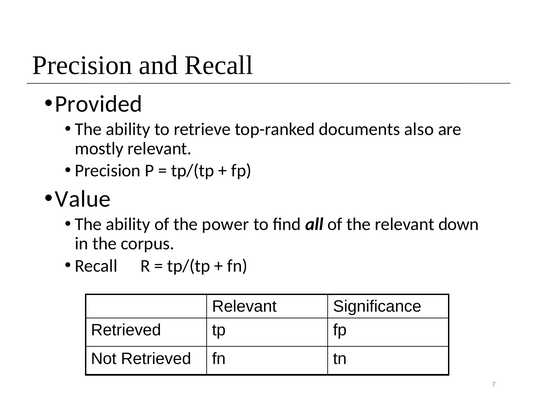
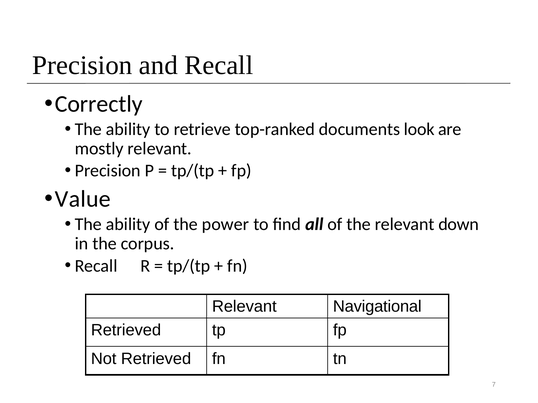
Provided: Provided -> Correctly
also: also -> look
Significance: Significance -> Navigational
